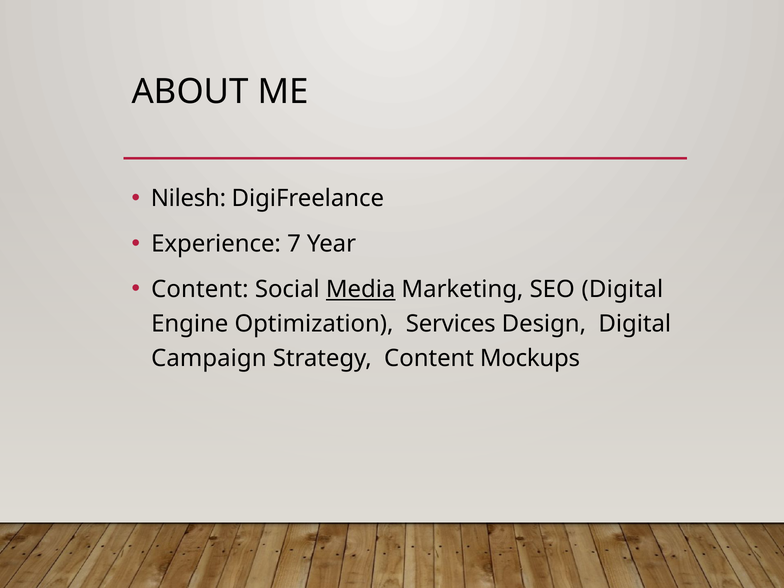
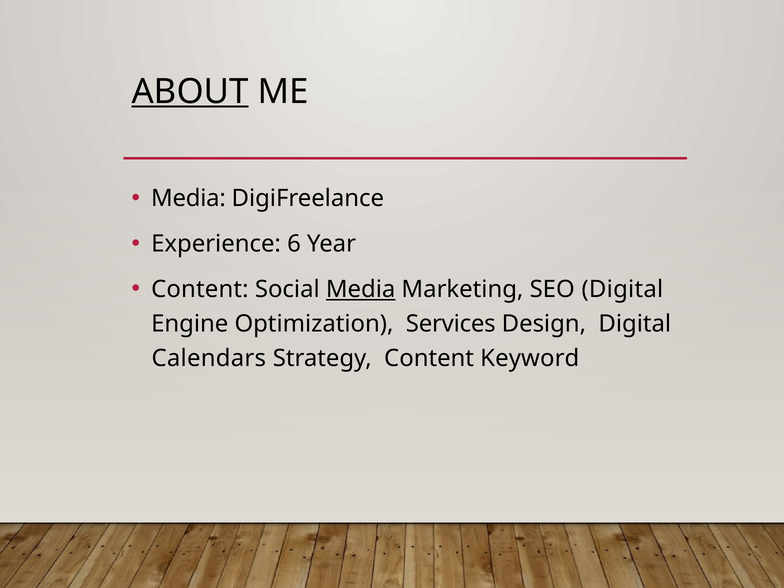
ABOUT underline: none -> present
Nilesh at (188, 199): Nilesh -> Media
7: 7 -> 6
Campaign: Campaign -> Calendars
Mockups: Mockups -> Keyword
